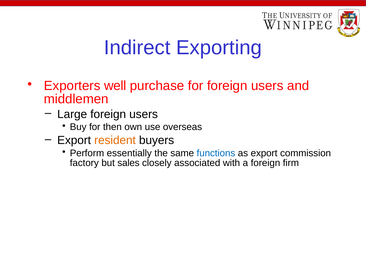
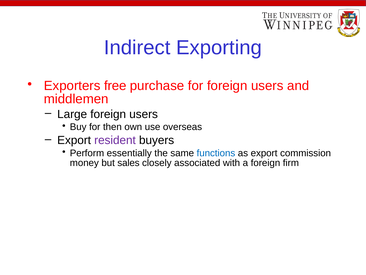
well: well -> free
resident colour: orange -> purple
factory: factory -> money
